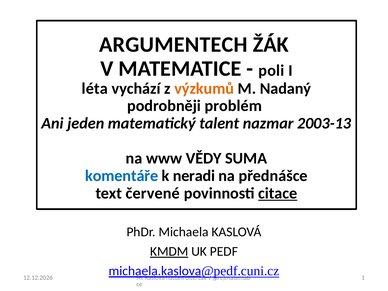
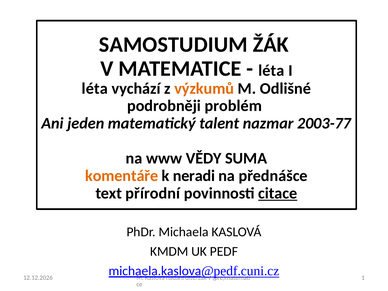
ARGUMENTECH: ARGUMENTECH -> SAMOSTUDIUM
poli at (271, 71): poli -> léta
Nadaný: Nadaný -> Odlišné
2003-13: 2003-13 -> 2003-77
komentáře colour: blue -> orange
červené: červené -> přírodní
KMDM underline: present -> none
